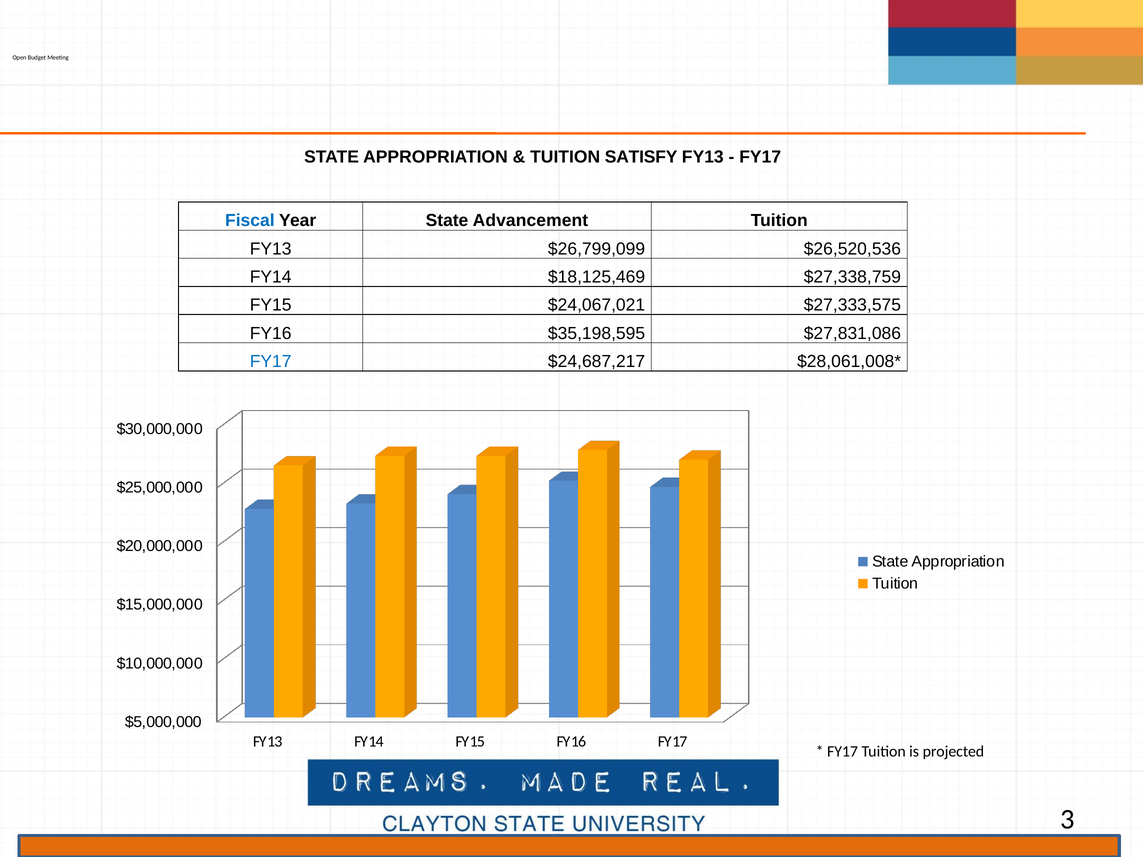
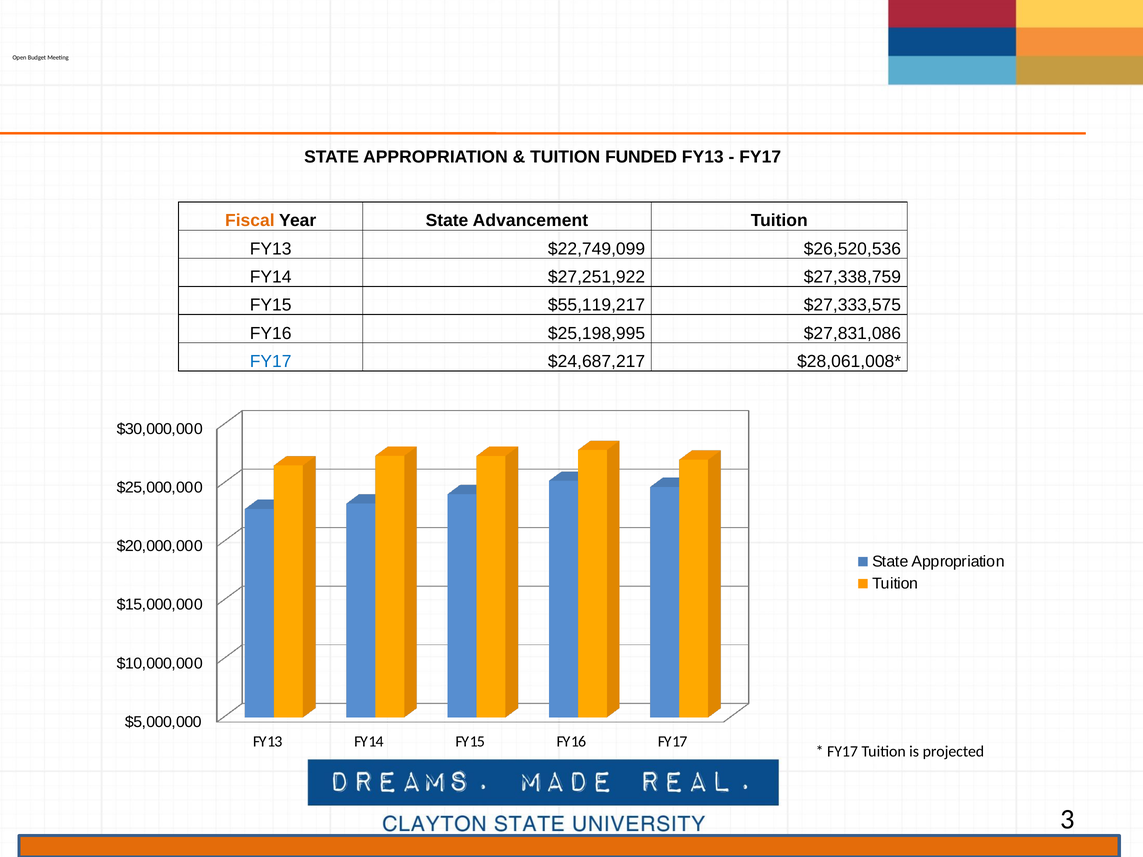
SATISFY: SATISFY -> FUNDED
Fiscal colour: blue -> orange
$26,799,099: $26,799,099 -> $22,749,099
$18,125,469: $18,125,469 -> $27,251,922
$24,067,021: $24,067,021 -> $55,119,217
$35,198,595: $35,198,595 -> $25,198,995
